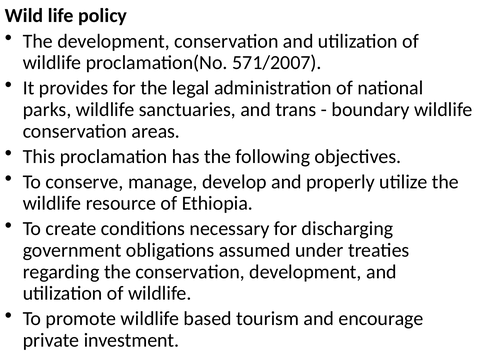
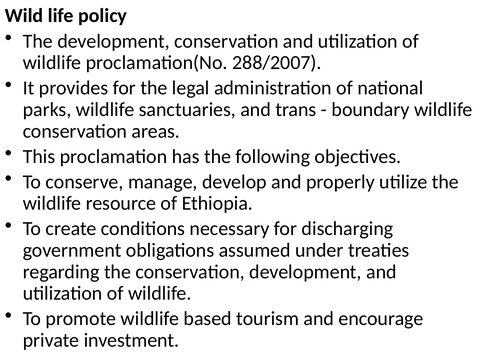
571/2007: 571/2007 -> 288/2007
